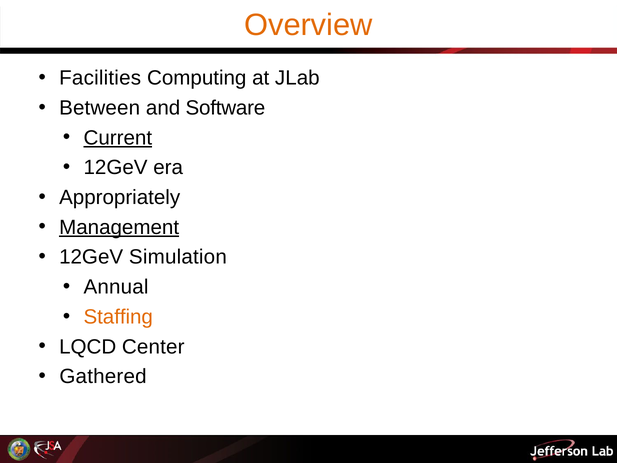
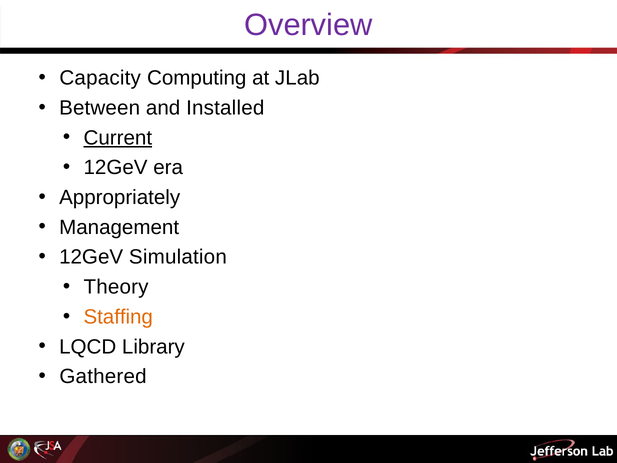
Overview colour: orange -> purple
Facilities: Facilities -> Capacity
Software: Software -> Installed
Management underline: present -> none
Annual: Annual -> Theory
Center: Center -> Library
